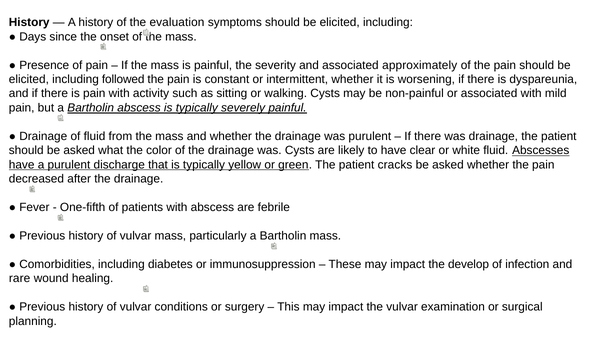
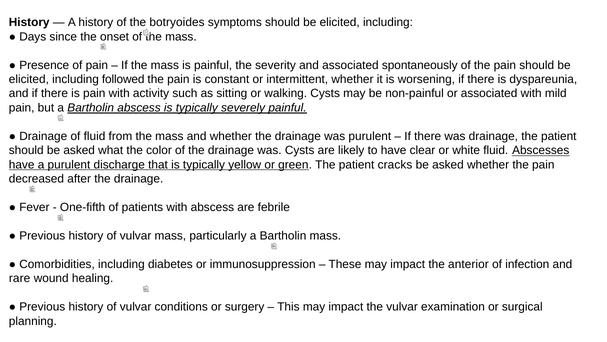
evaluation: evaluation -> botryoides
approximately: approximately -> spontaneously
develop: develop -> anterior
